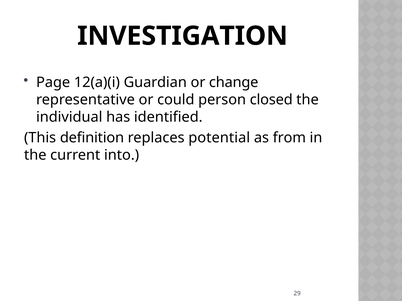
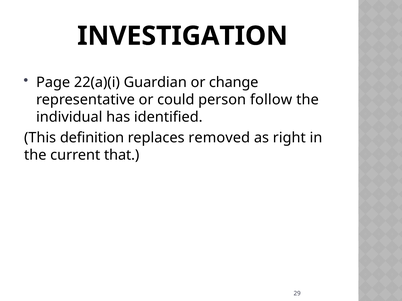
12(a)(i: 12(a)(i -> 22(a)(i
closed: closed -> follow
potential: potential -> removed
from: from -> right
into: into -> that
